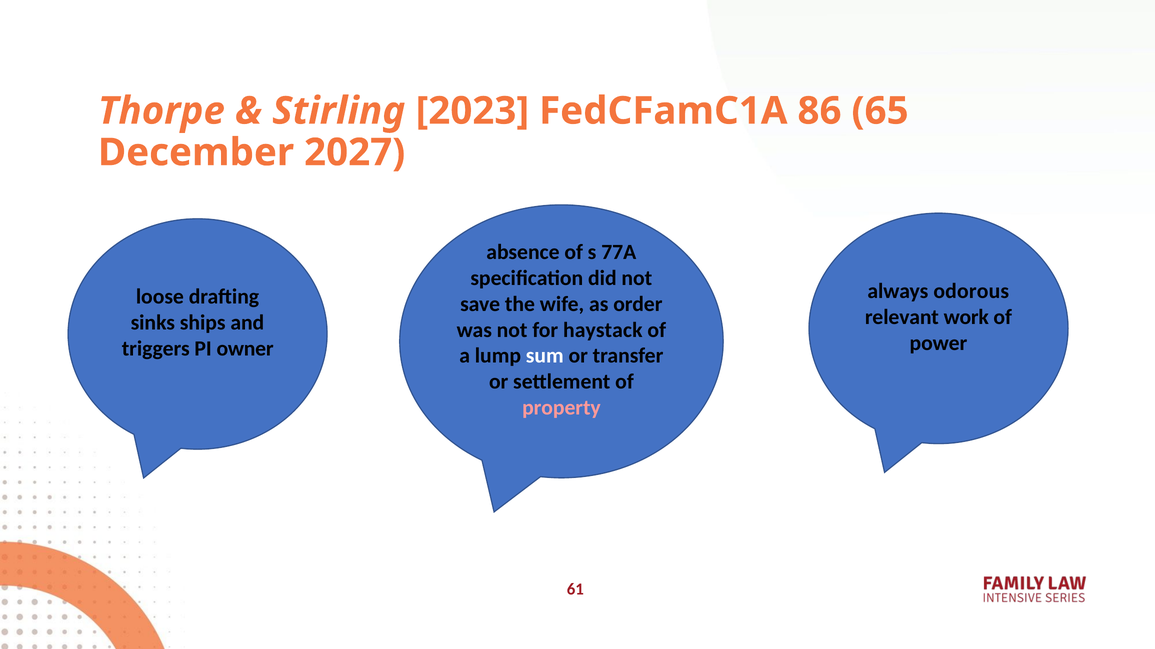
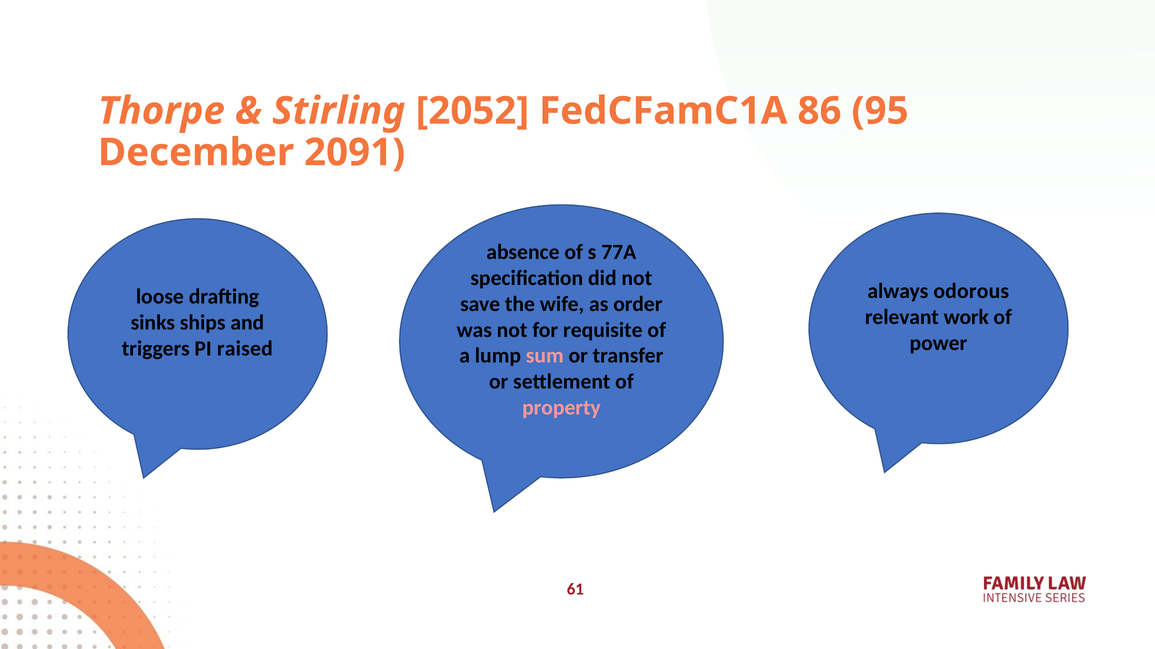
2023: 2023 -> 2052
65: 65 -> 95
2027: 2027 -> 2091
haystack: haystack -> requisite
owner: owner -> raised
sum colour: white -> pink
